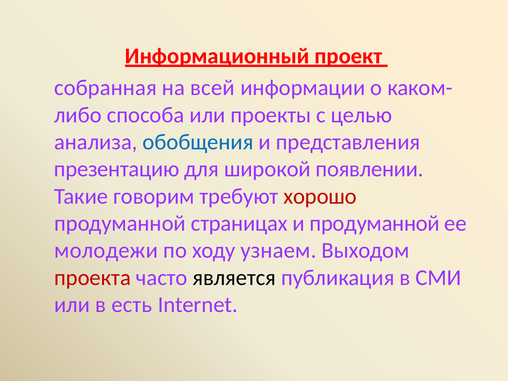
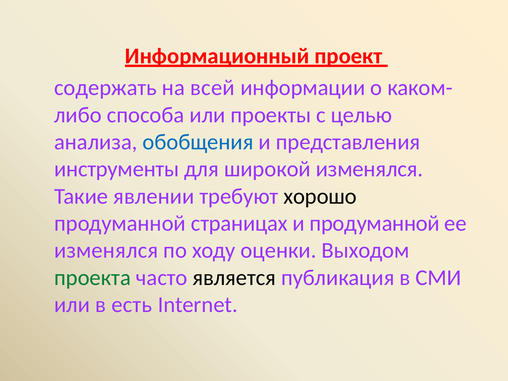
собранная: собранная -> содержать
презентацию: презентацию -> инструменты
широкой появлении: появлении -> изменялся
говорим: говорим -> явлении
хорошо colour: red -> black
молодежи at (106, 251): молодежи -> изменялся
узнаем: узнаем -> оценки
проекта colour: red -> green
